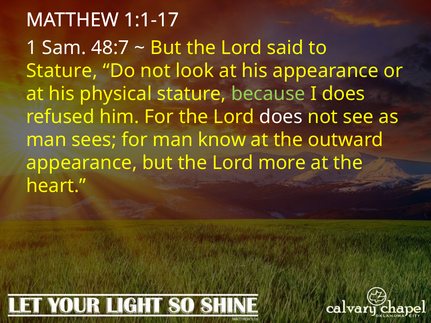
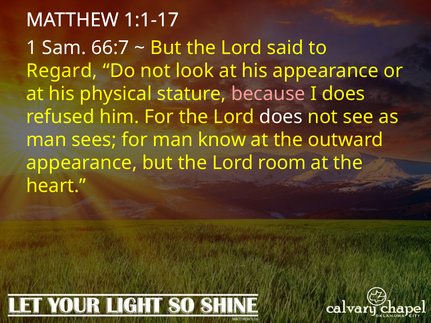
48:7: 48:7 -> 66:7
Stature at (62, 71): Stature -> Regard
because colour: light green -> pink
more: more -> room
